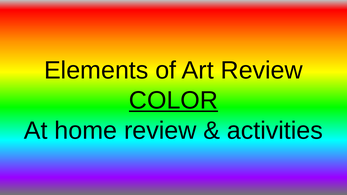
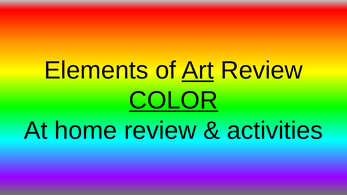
Art underline: none -> present
